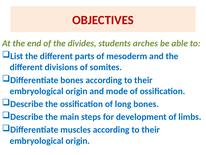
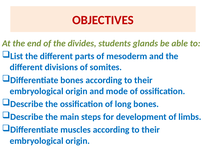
arches: arches -> glands
